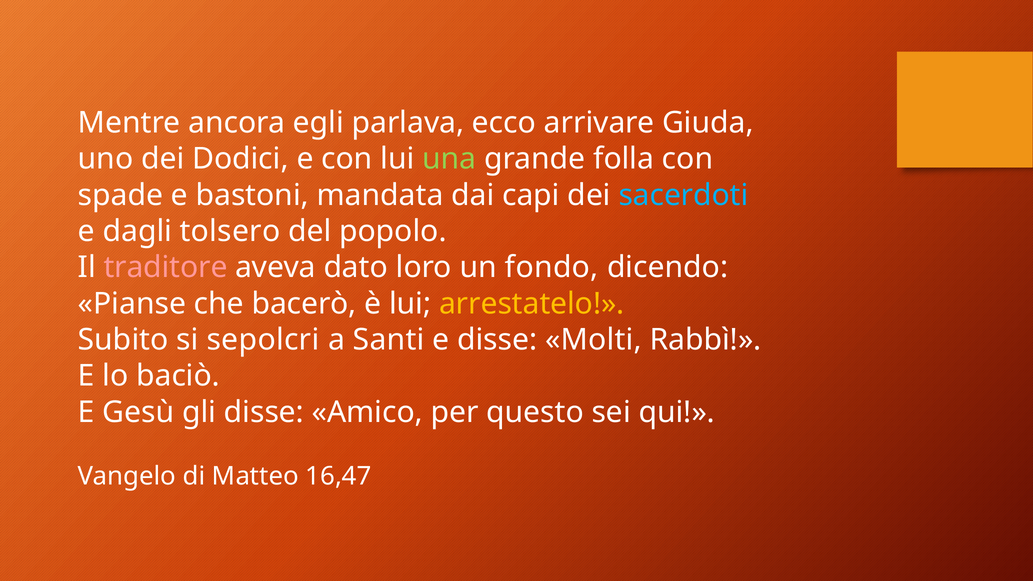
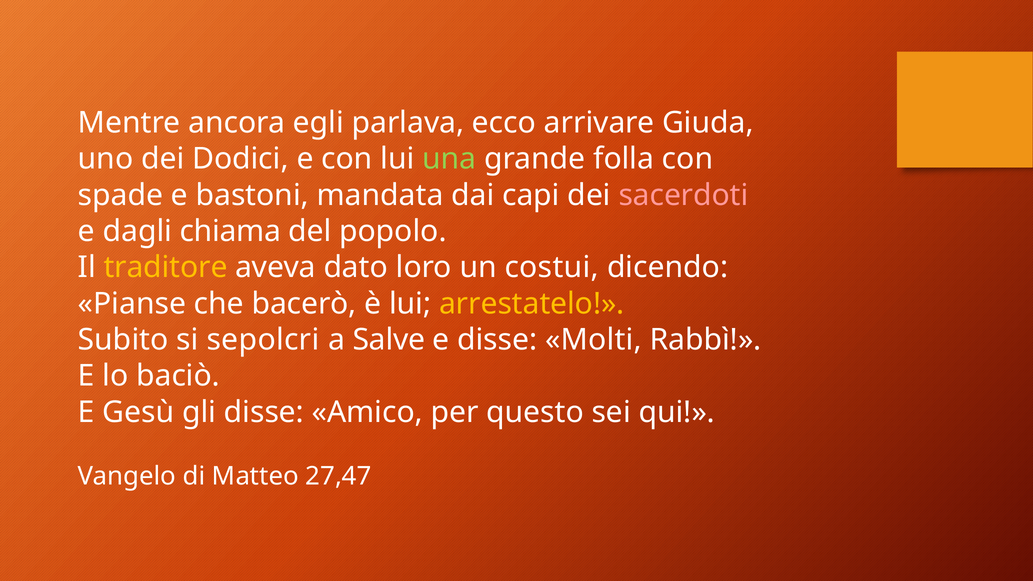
sacerdoti colour: light blue -> pink
tolsero: tolsero -> chiama
traditore colour: pink -> yellow
fondo: fondo -> costui
Santi: Santi -> Salve
16,47: 16,47 -> 27,47
